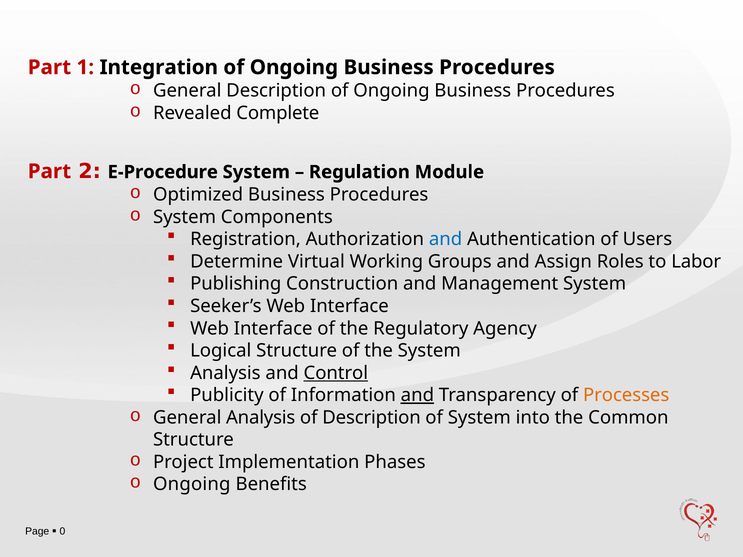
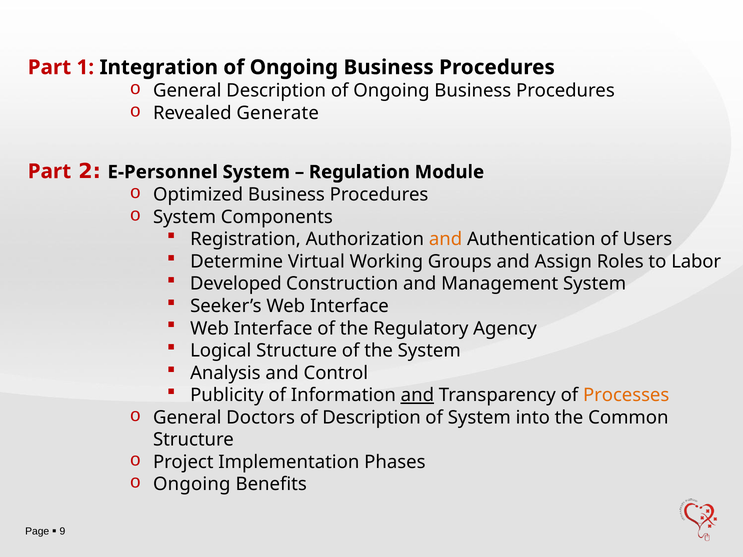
Complete: Complete -> Generate
E-Procedure: E-Procedure -> E-Personnel
and at (446, 239) colour: blue -> orange
Publishing: Publishing -> Developed
Control underline: present -> none
General Analysis: Analysis -> Doctors
0: 0 -> 9
